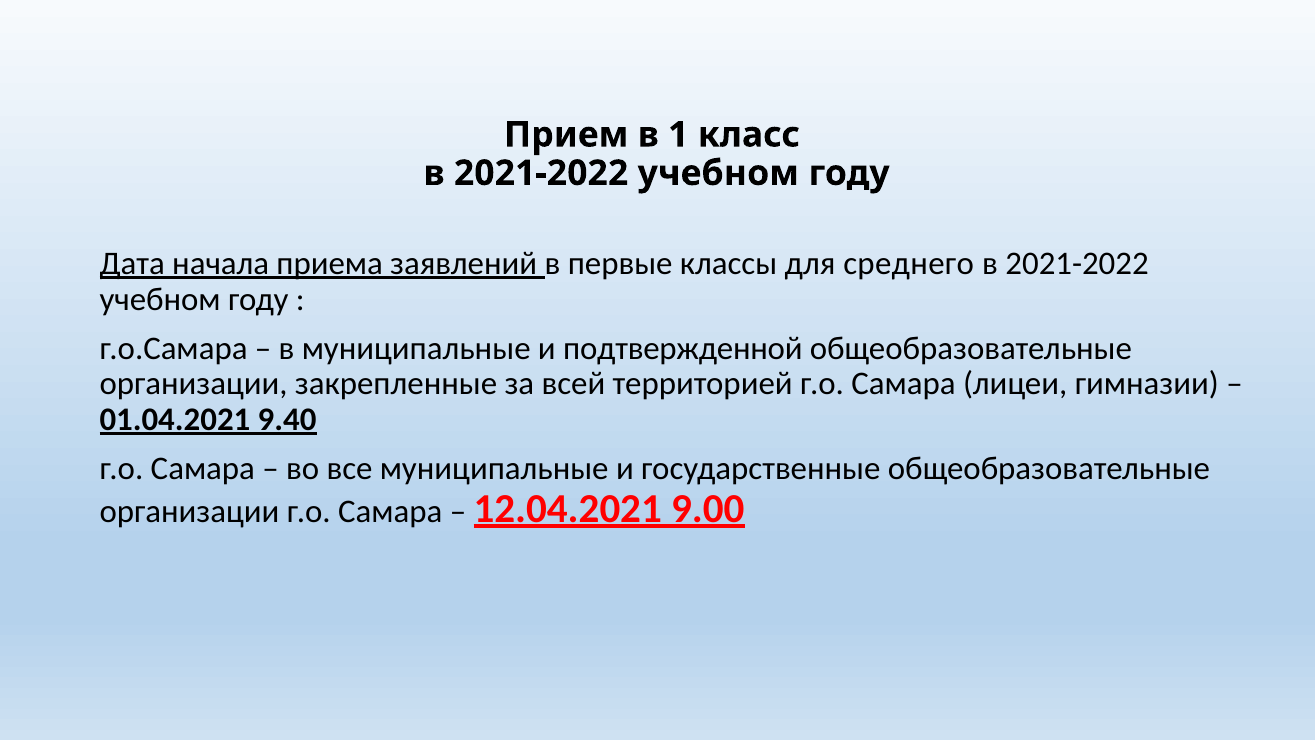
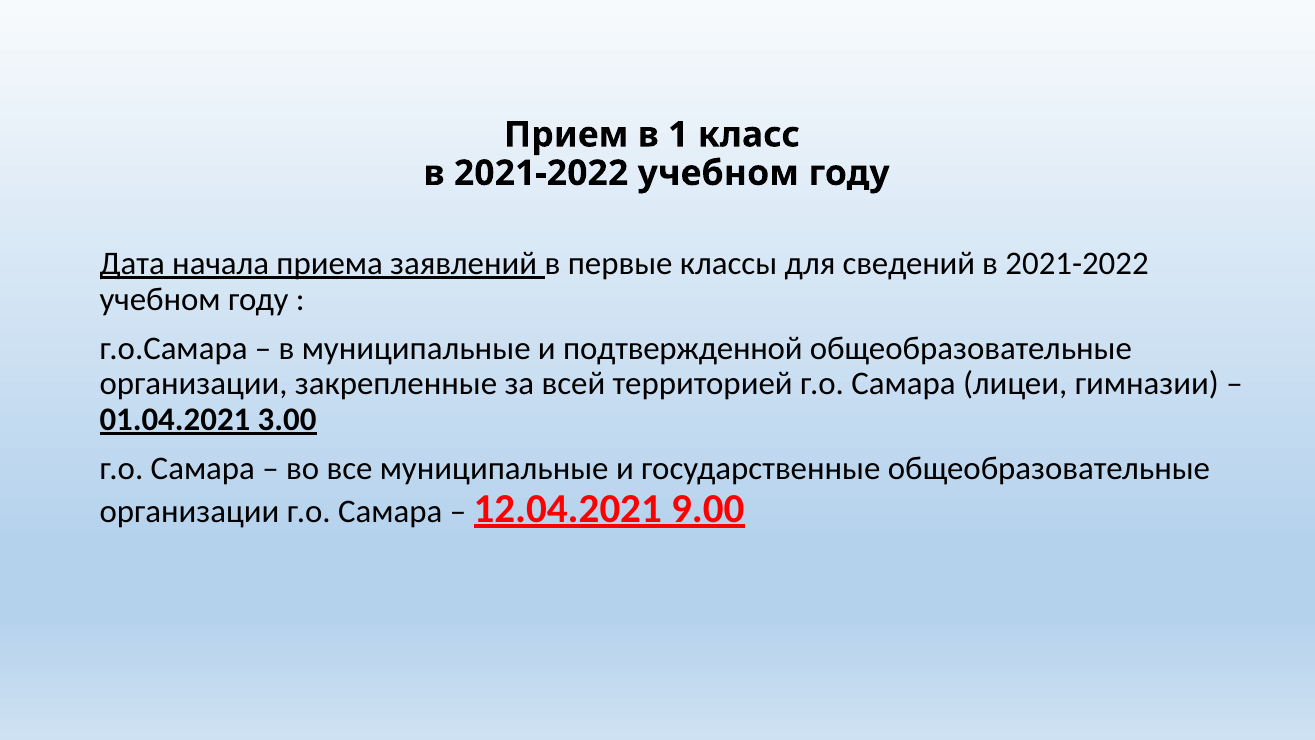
среднего: среднего -> сведений
9.40: 9.40 -> 3.00
